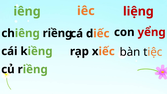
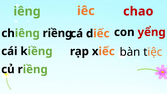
liệng: liệng -> chao
